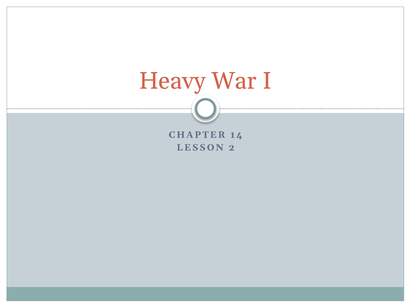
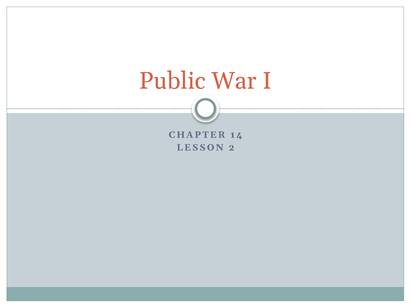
Heavy: Heavy -> Public
